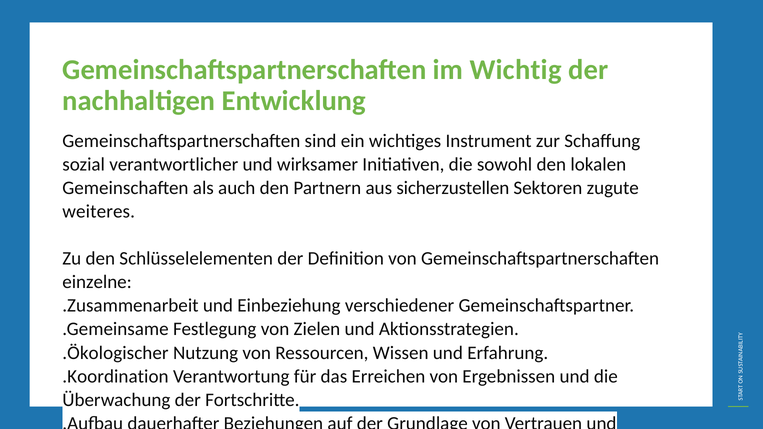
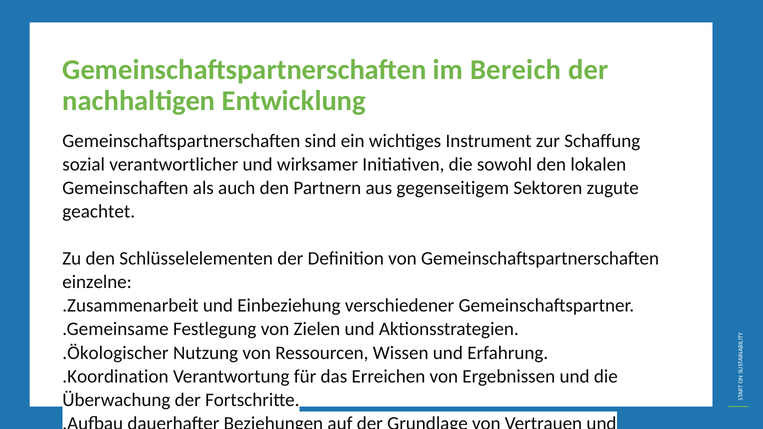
Wichtig: Wichtig -> Bereich
aus sicherzustellen: sicherzustellen -> gegenseitigem
weiteres: weiteres -> geachtet
